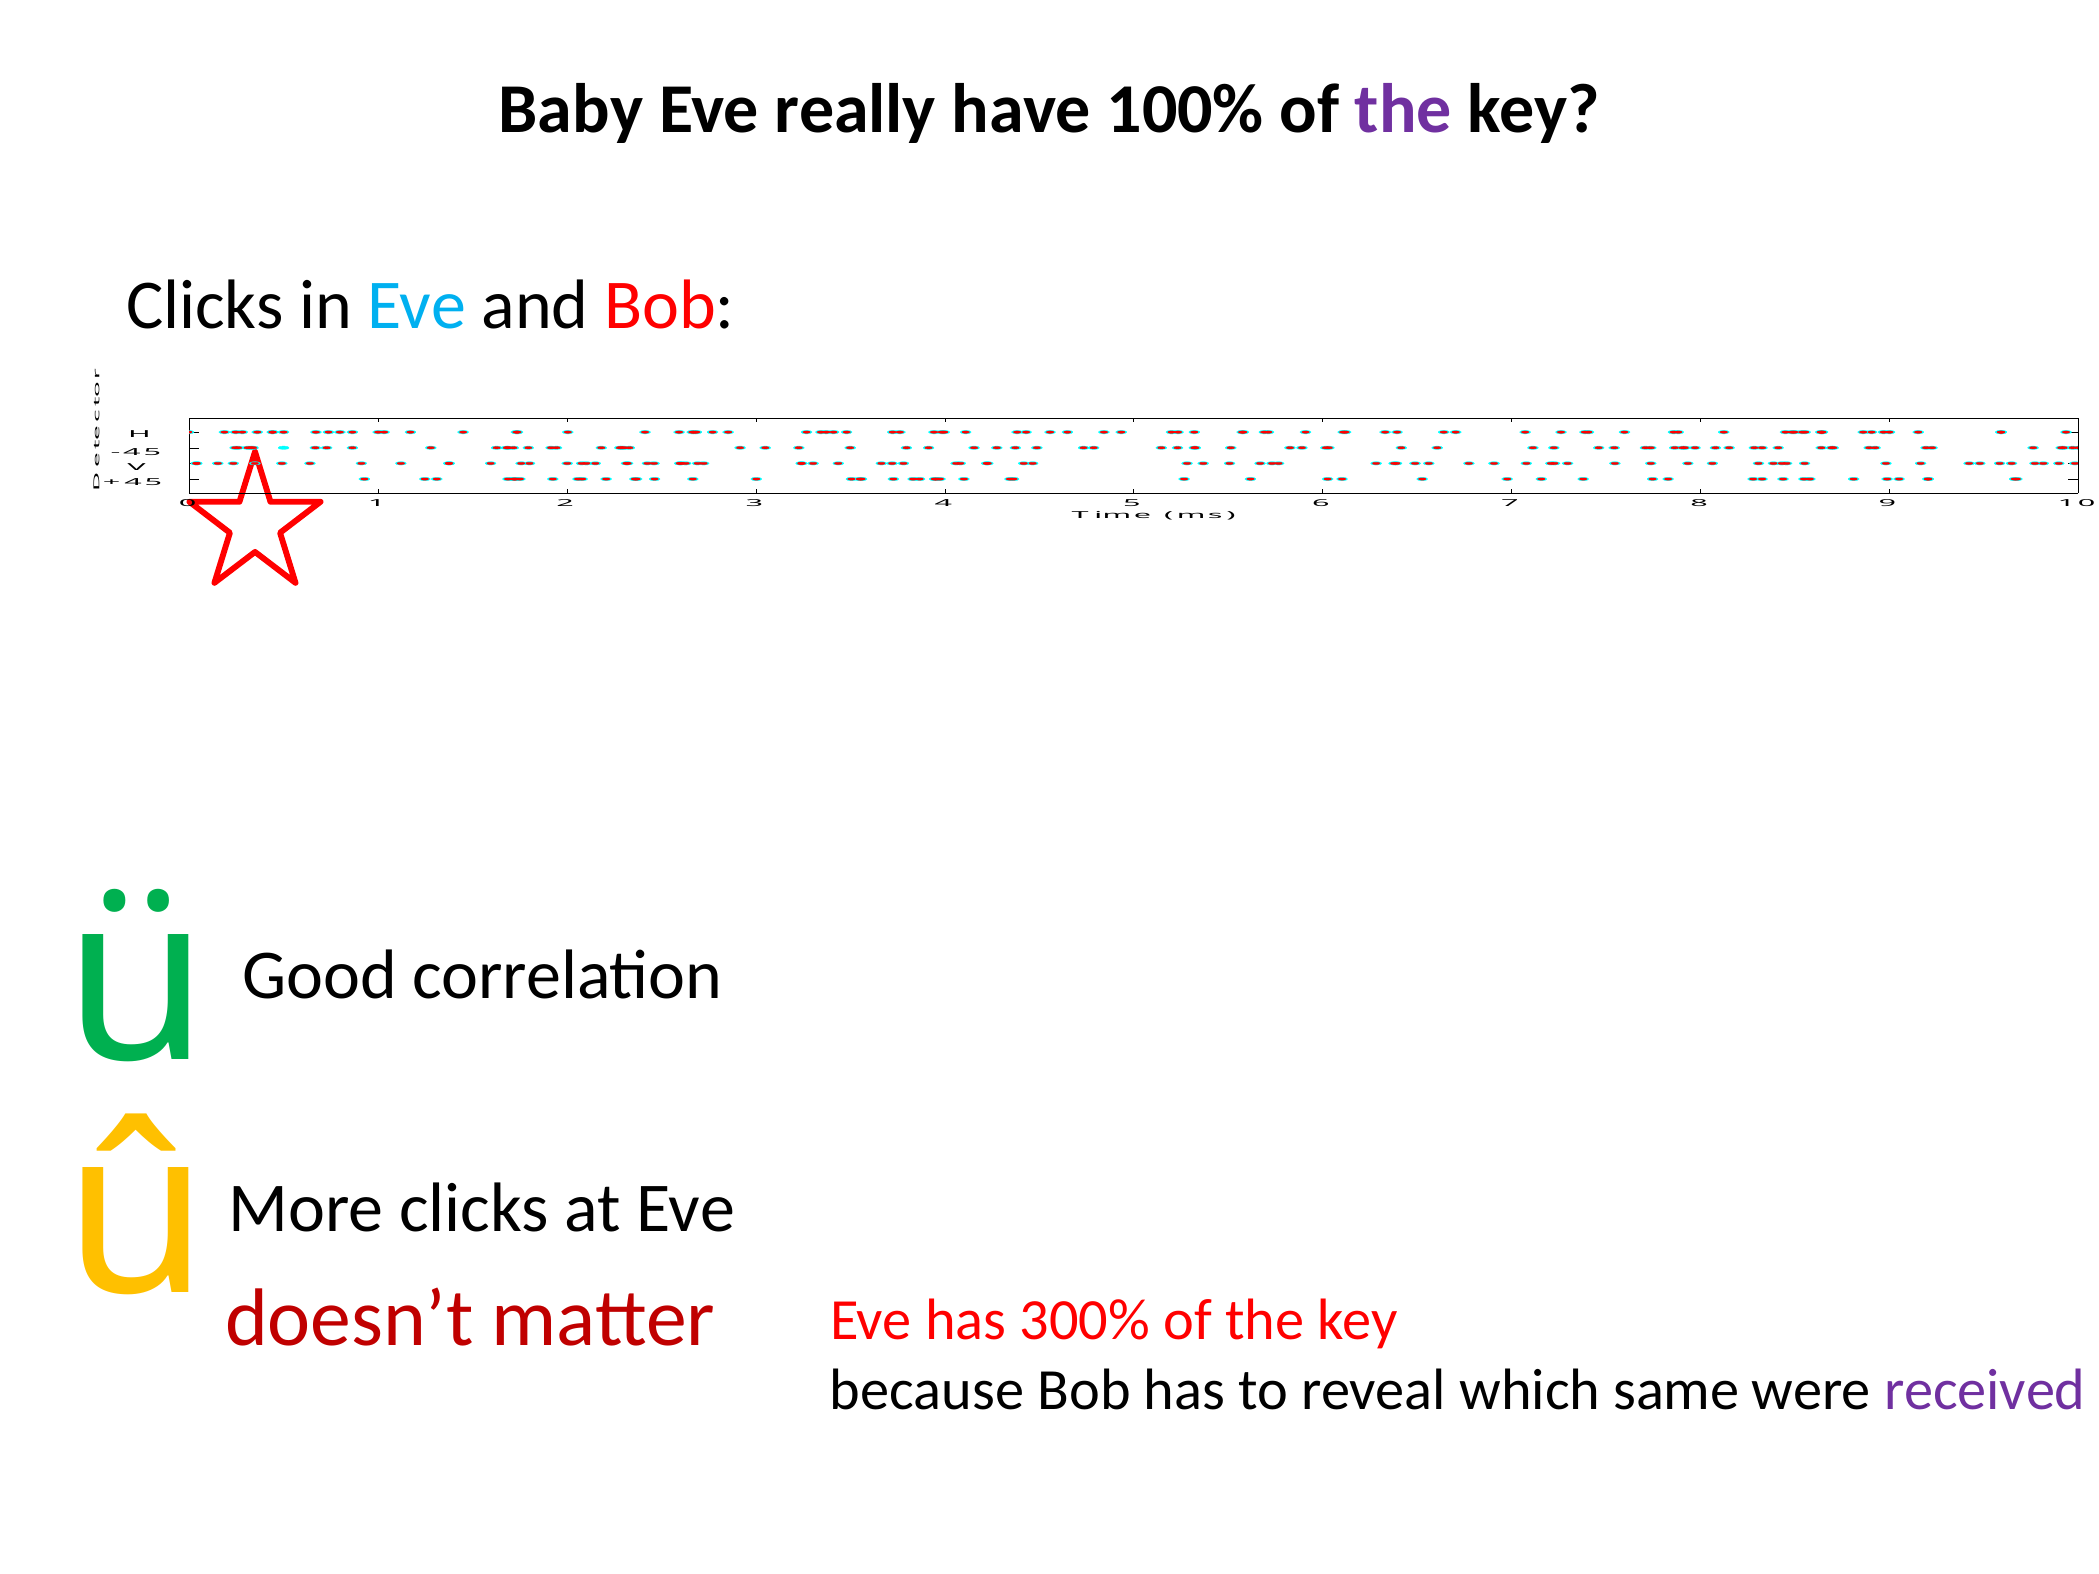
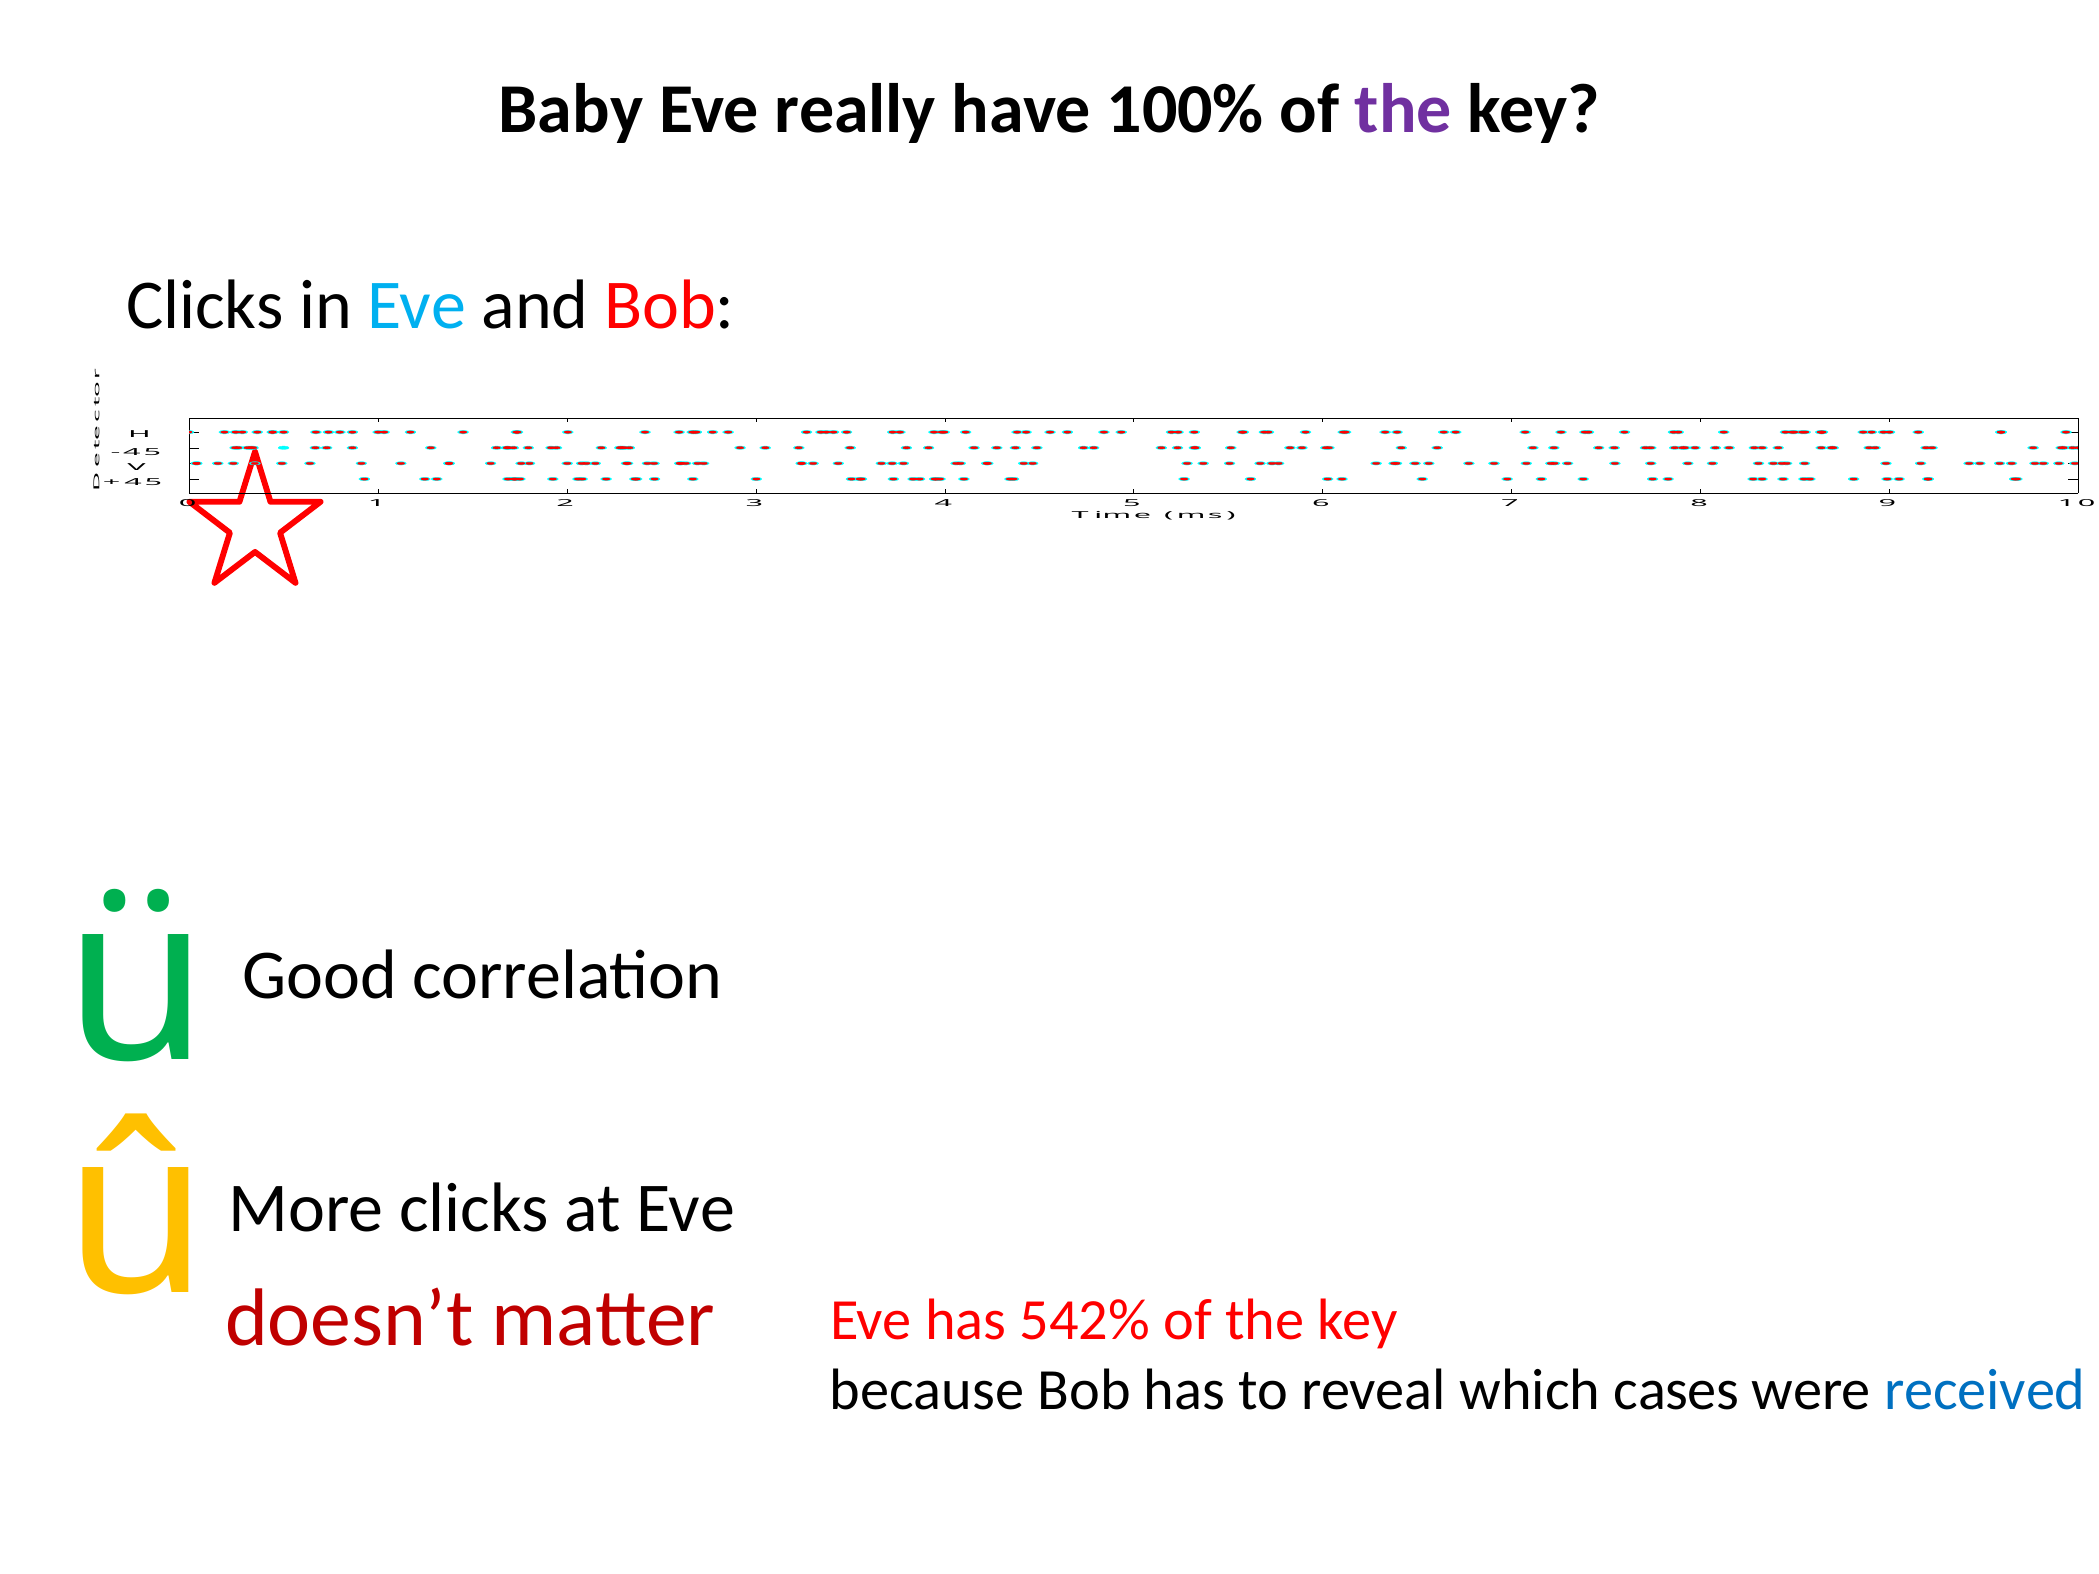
300%: 300% -> 542%
same: same -> cases
received colour: purple -> blue
